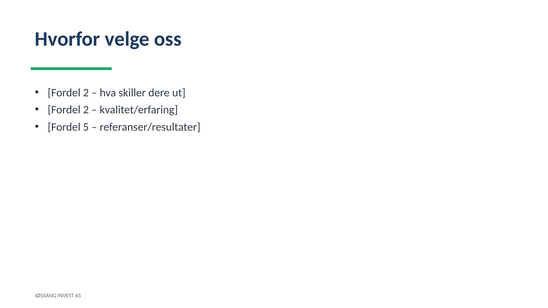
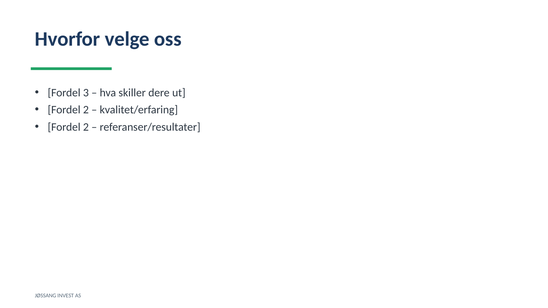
2 at (86, 93): 2 -> 3
5 at (86, 127): 5 -> 2
